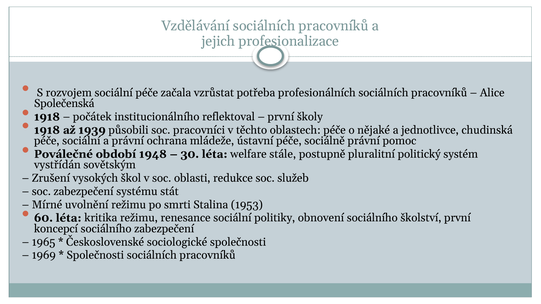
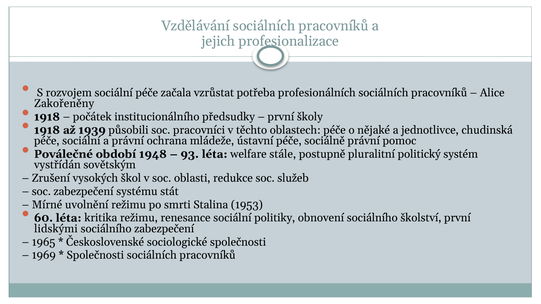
Společenská: Společenská -> Zakořeněny
reflektoval: reflektoval -> předsudky
30: 30 -> 93
koncepcí: koncepcí -> lidskými
